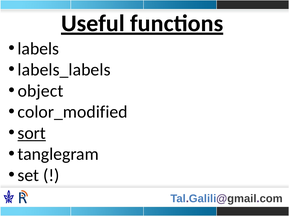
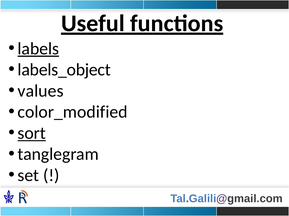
labels underline: none -> present
labels_labels: labels_labels -> labels_object
object: object -> values
